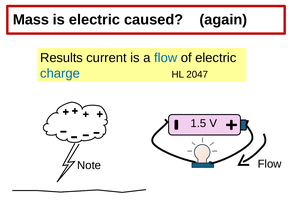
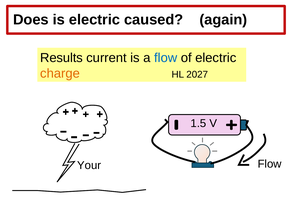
Mass: Mass -> Does
charge colour: blue -> orange
2047: 2047 -> 2027
Note: Note -> Your
